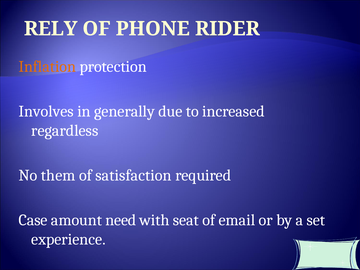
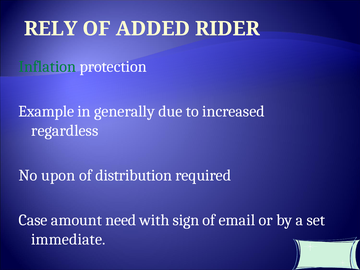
PHONE: PHONE -> ADDED
Inflation colour: orange -> green
Involves: Involves -> Example
them: them -> upon
satisfaction: satisfaction -> distribution
seat: seat -> sign
experience: experience -> immediate
